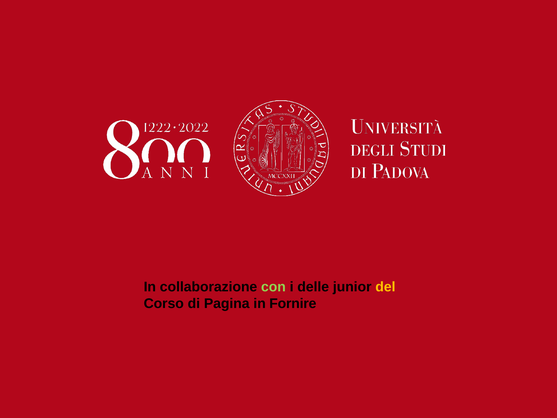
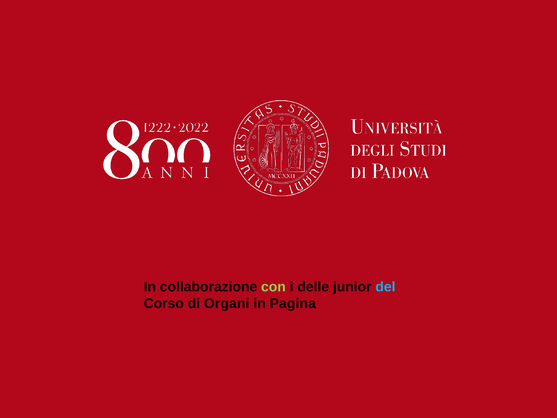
del colour: yellow -> light blue
Pagina: Pagina -> Organi
Fornire: Fornire -> Pagina
